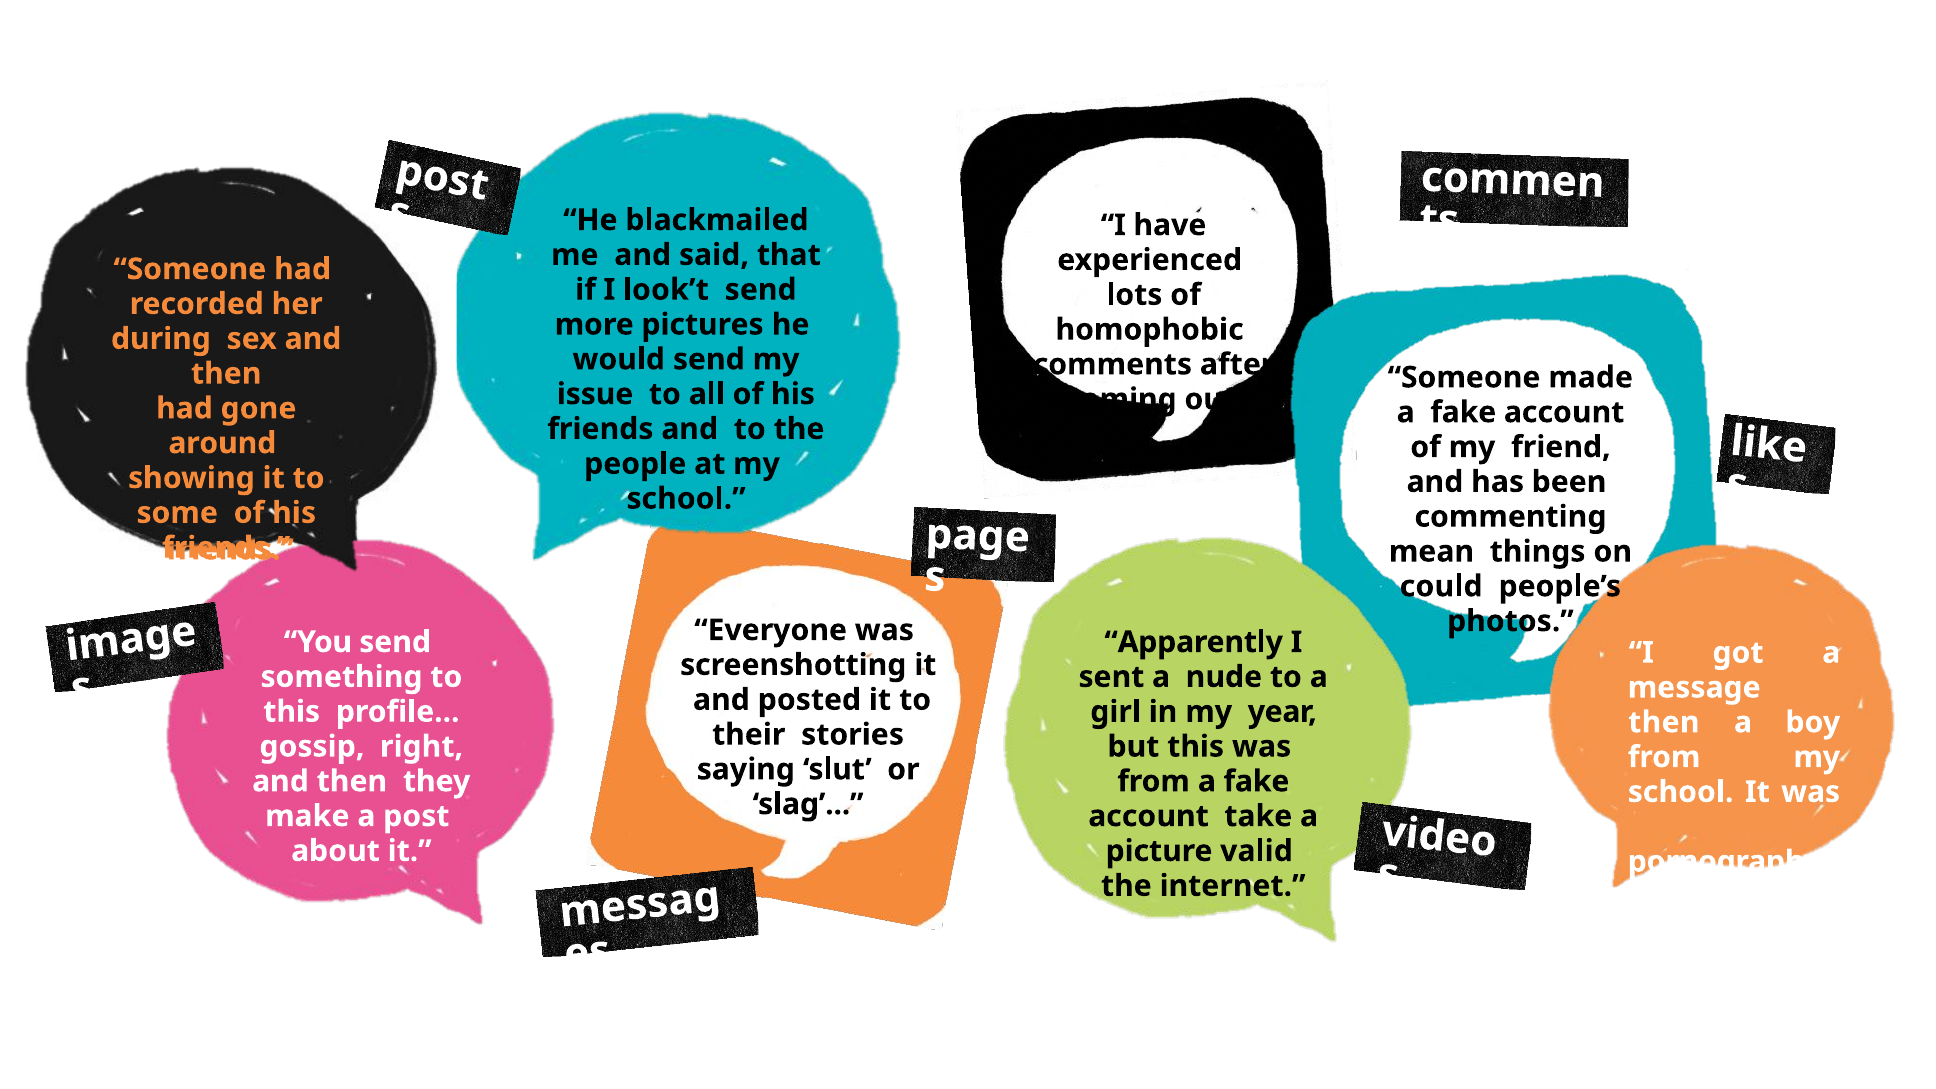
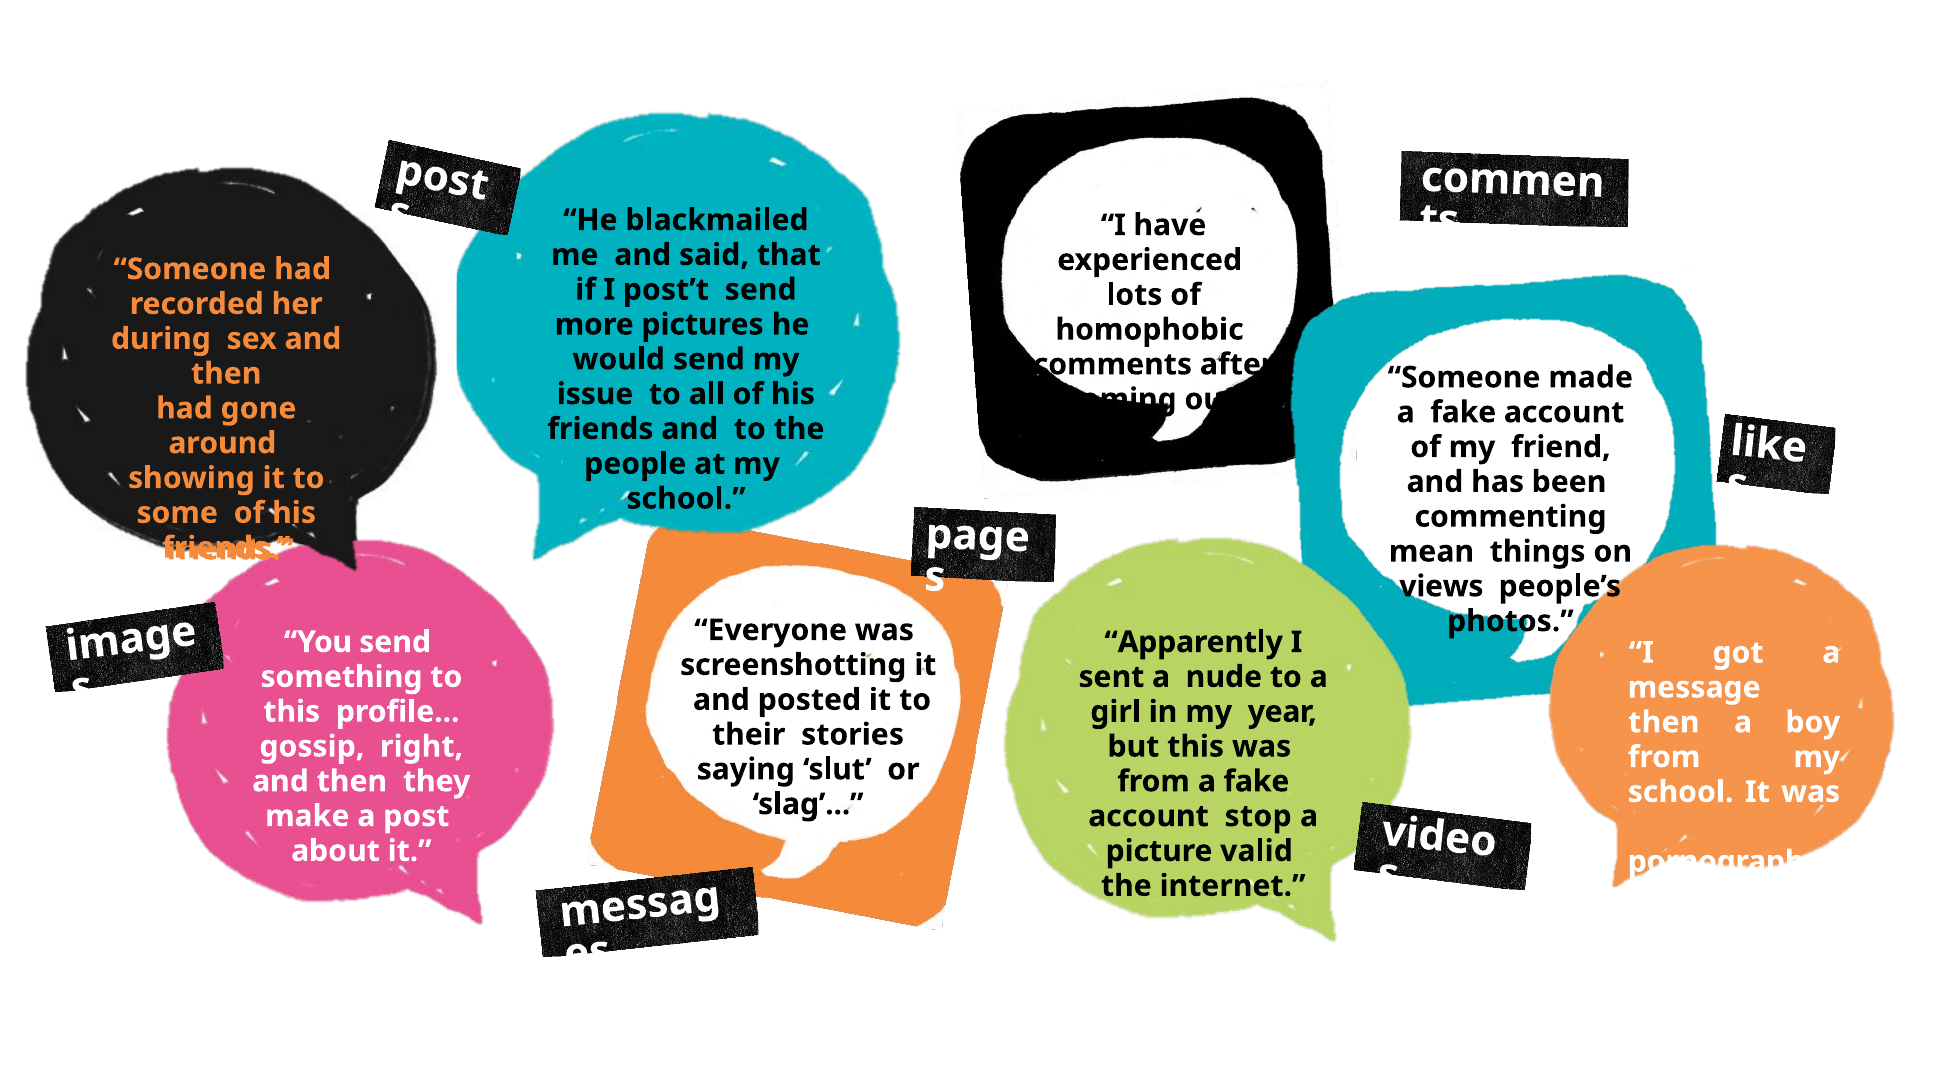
look’t: look’t -> post’t
could: could -> views
take: take -> stop
